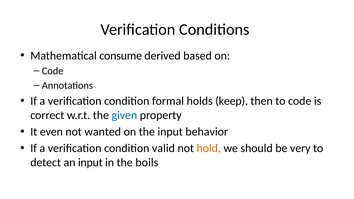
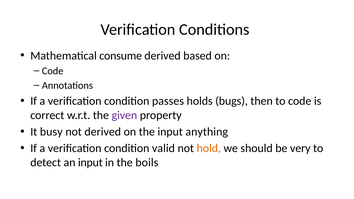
formal: formal -> passes
keep: keep -> bugs
given colour: blue -> purple
even: even -> busy
not wanted: wanted -> derived
behavior: behavior -> anything
